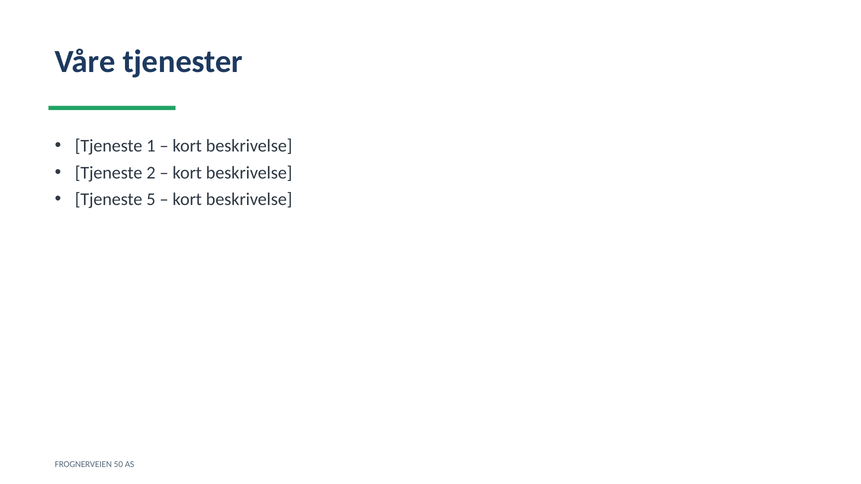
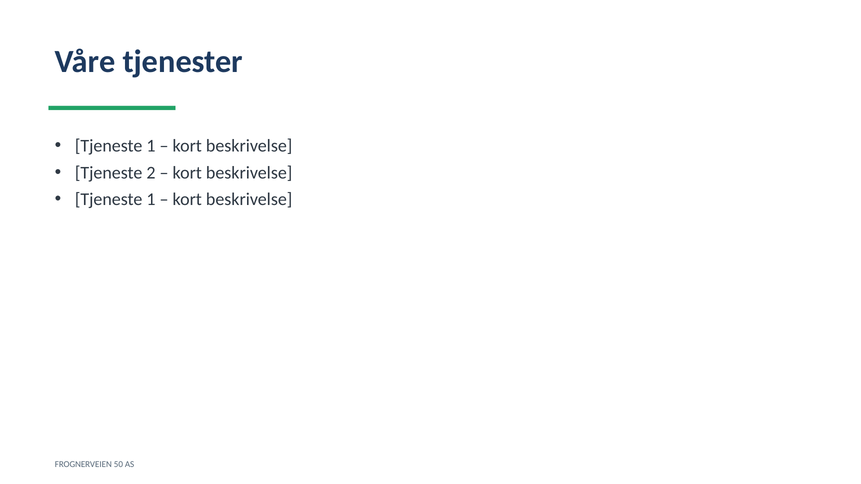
5 at (151, 200): 5 -> 1
